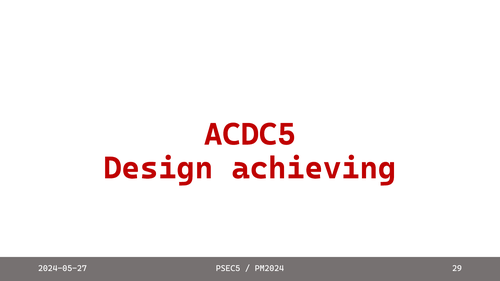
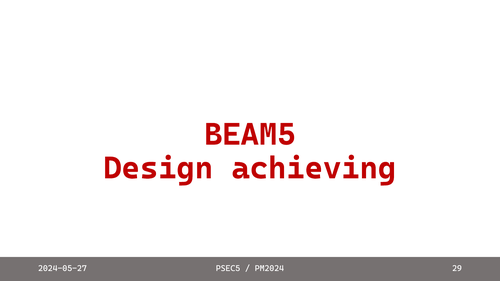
ACDC5: ACDC5 -> BEAM5
